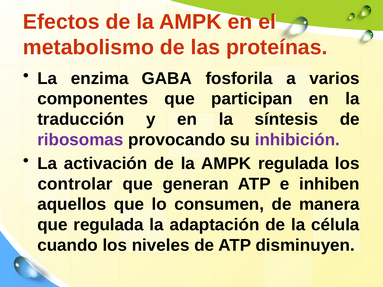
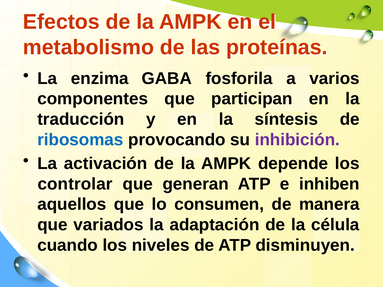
ribosomas colour: purple -> blue
AMPK regulada: regulada -> depende
que regulada: regulada -> variados
